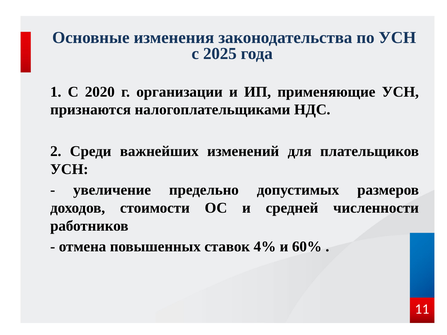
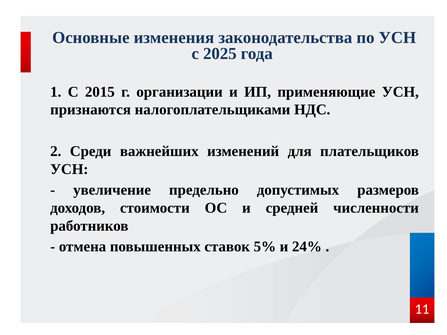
2020: 2020 -> 2015
4%: 4% -> 5%
60%: 60% -> 24%
